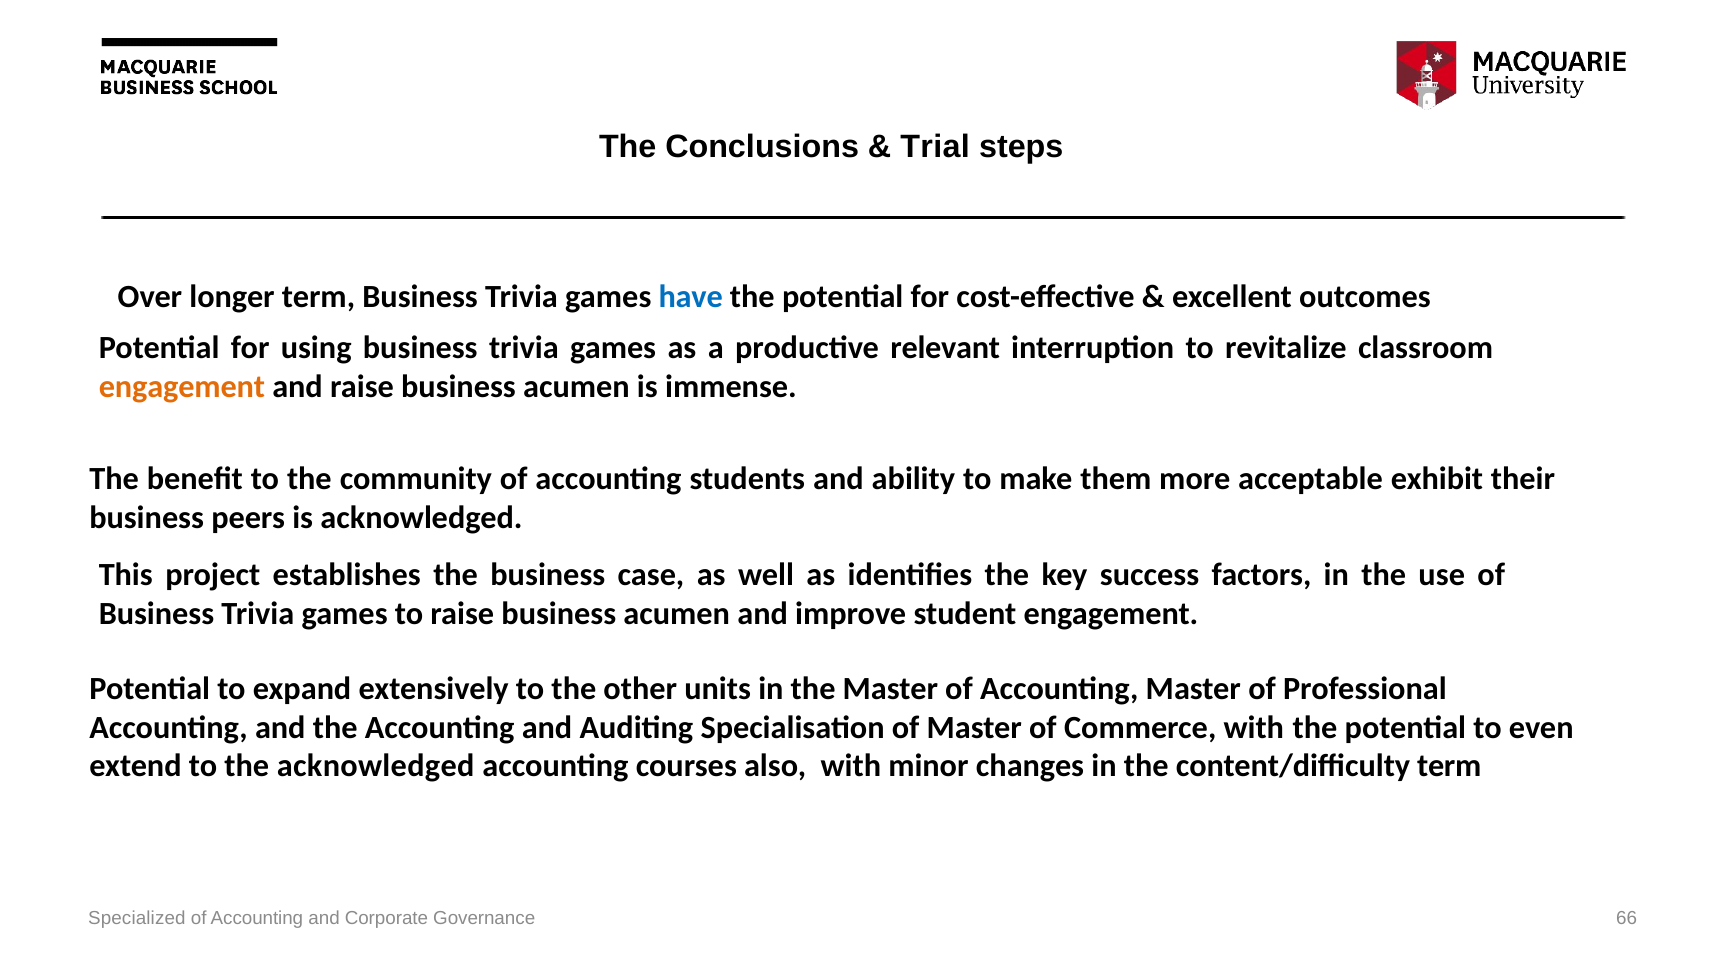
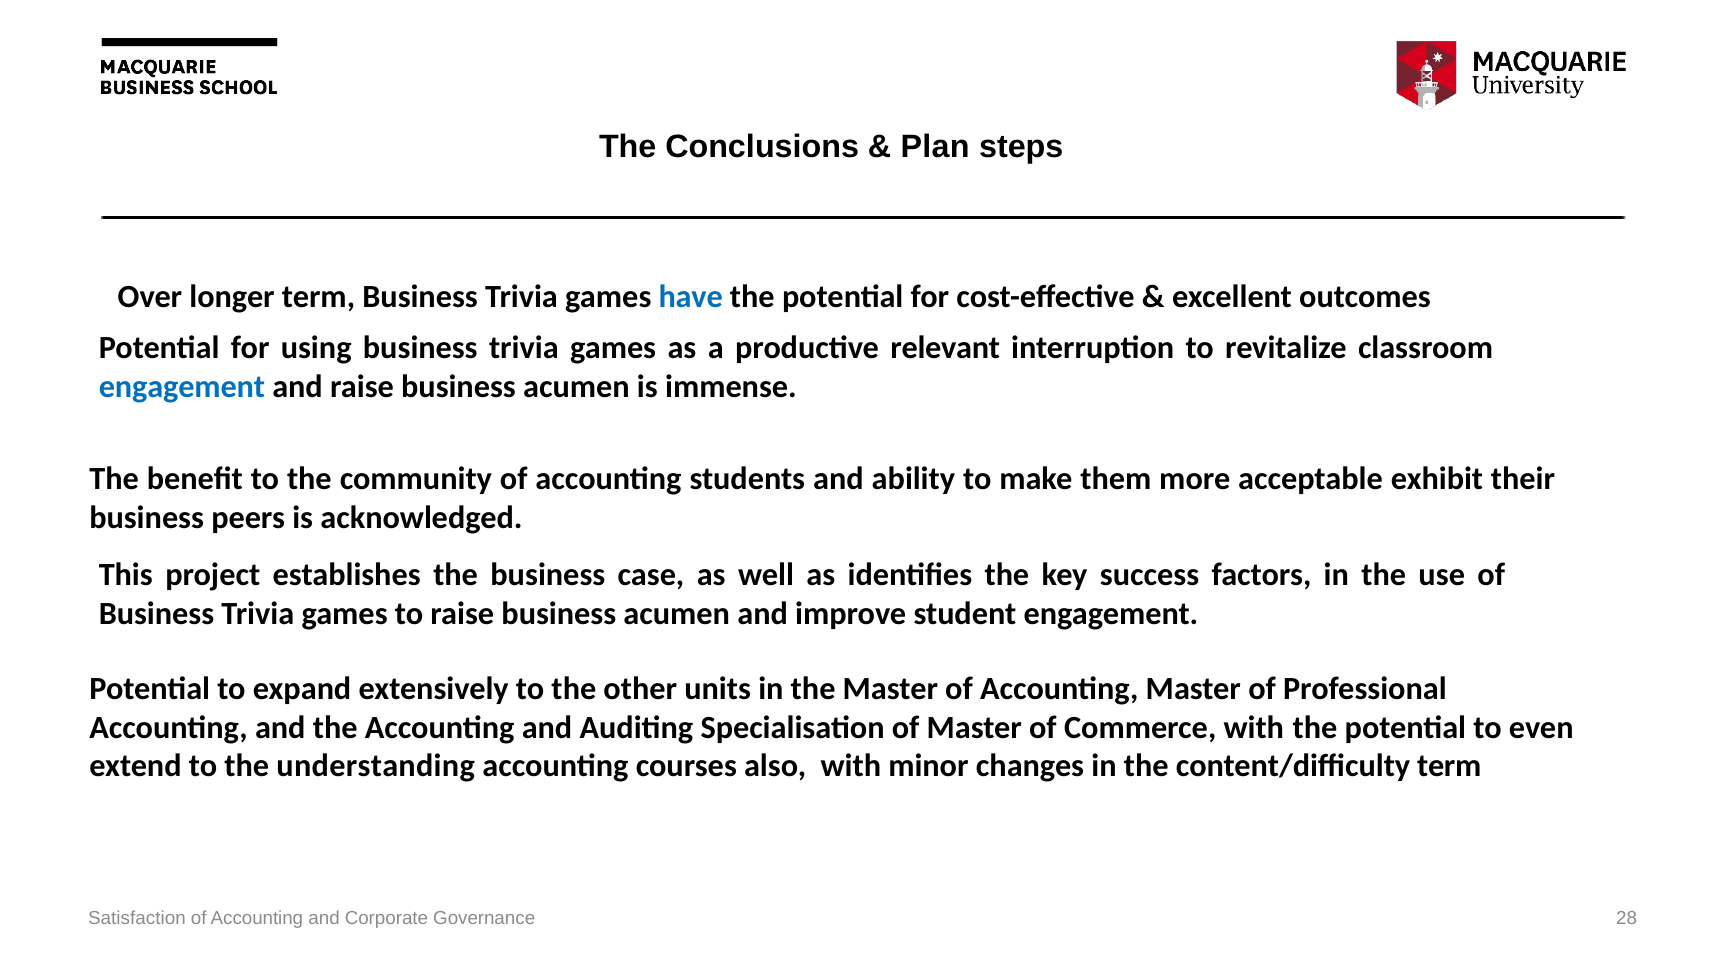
Trial: Trial -> Plan
engagement at (182, 387) colour: orange -> blue
the acknowledged: acknowledged -> understanding
Specialized: Specialized -> Satisfaction
66: 66 -> 28
